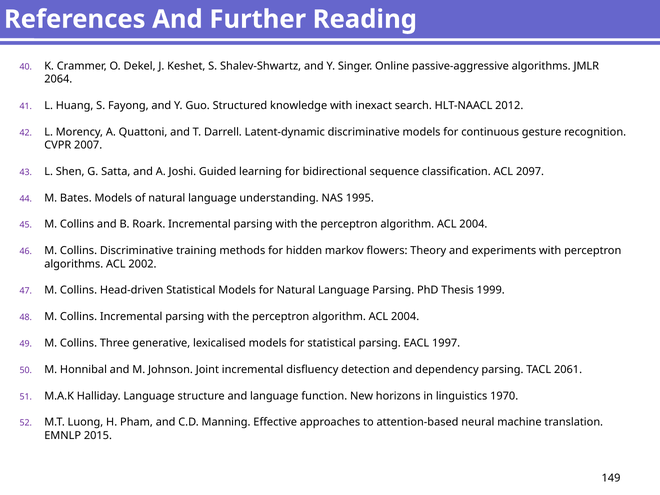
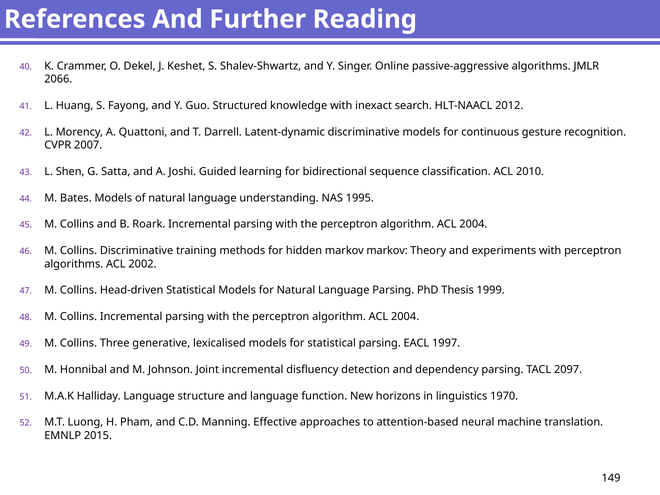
2064: 2064 -> 2066
2097: 2097 -> 2010
markov flowers: flowers -> markov
2061: 2061 -> 2097
